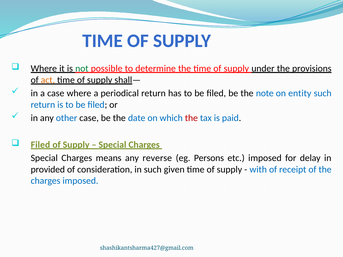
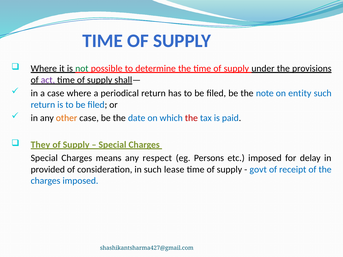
act colour: orange -> purple
other colour: blue -> orange
Filed at (40, 145): Filed -> They
reverse: reverse -> respect
given: given -> lease
with: with -> govt
